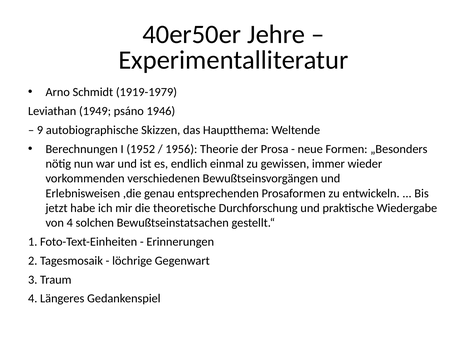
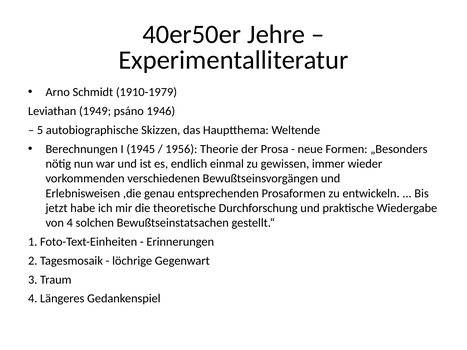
1919-1979: 1919-1979 -> 1910-1979
9: 9 -> 5
1952: 1952 -> 1945
